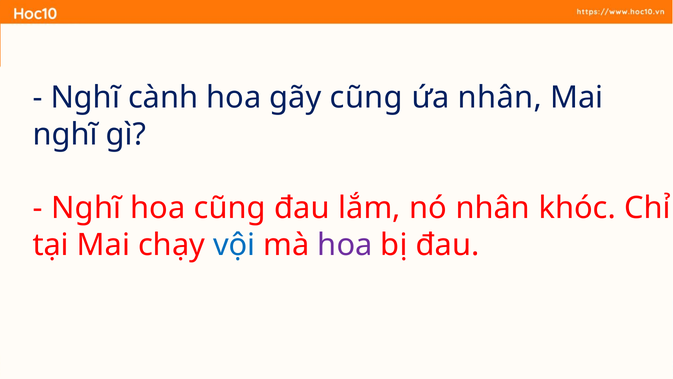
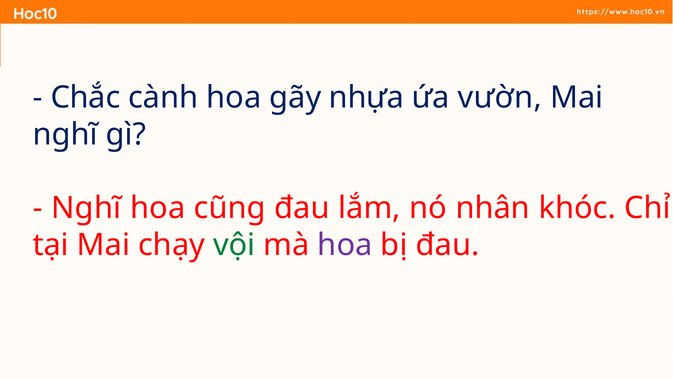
Nghĩ at (85, 97): Nghĩ -> Chắc
gãy cũng: cũng -> nhựa
ứa nhân: nhân -> vườn
vội colour: blue -> green
